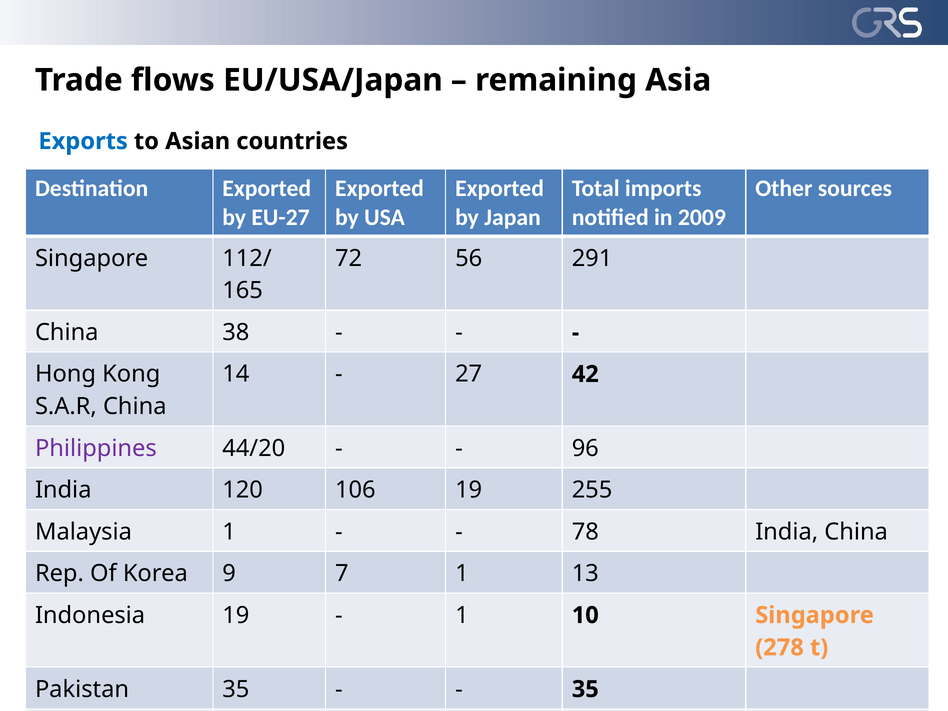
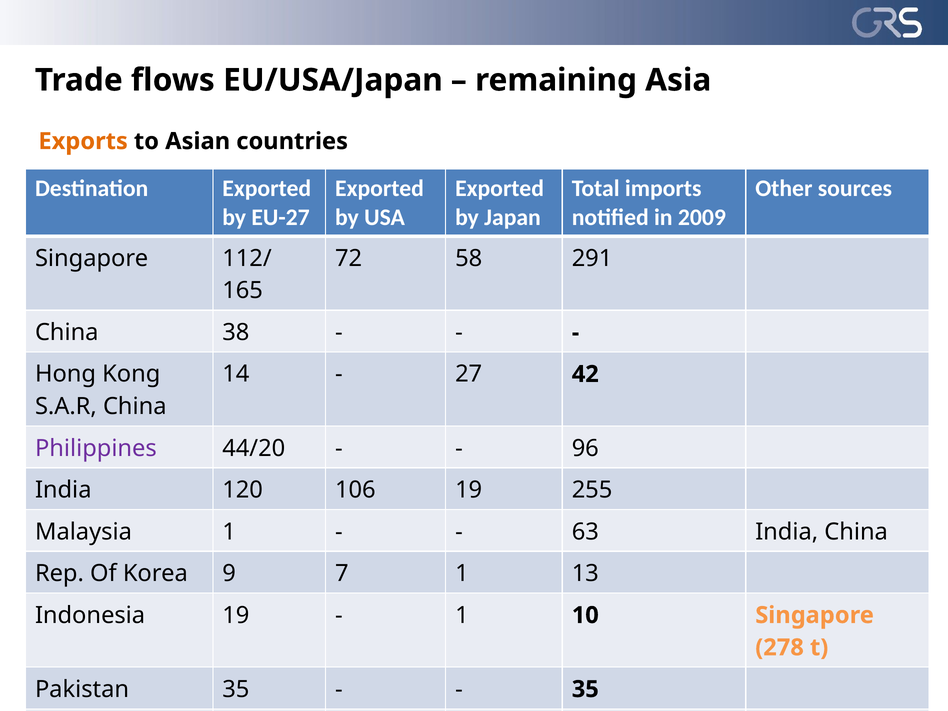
Exports colour: blue -> orange
56: 56 -> 58
78: 78 -> 63
